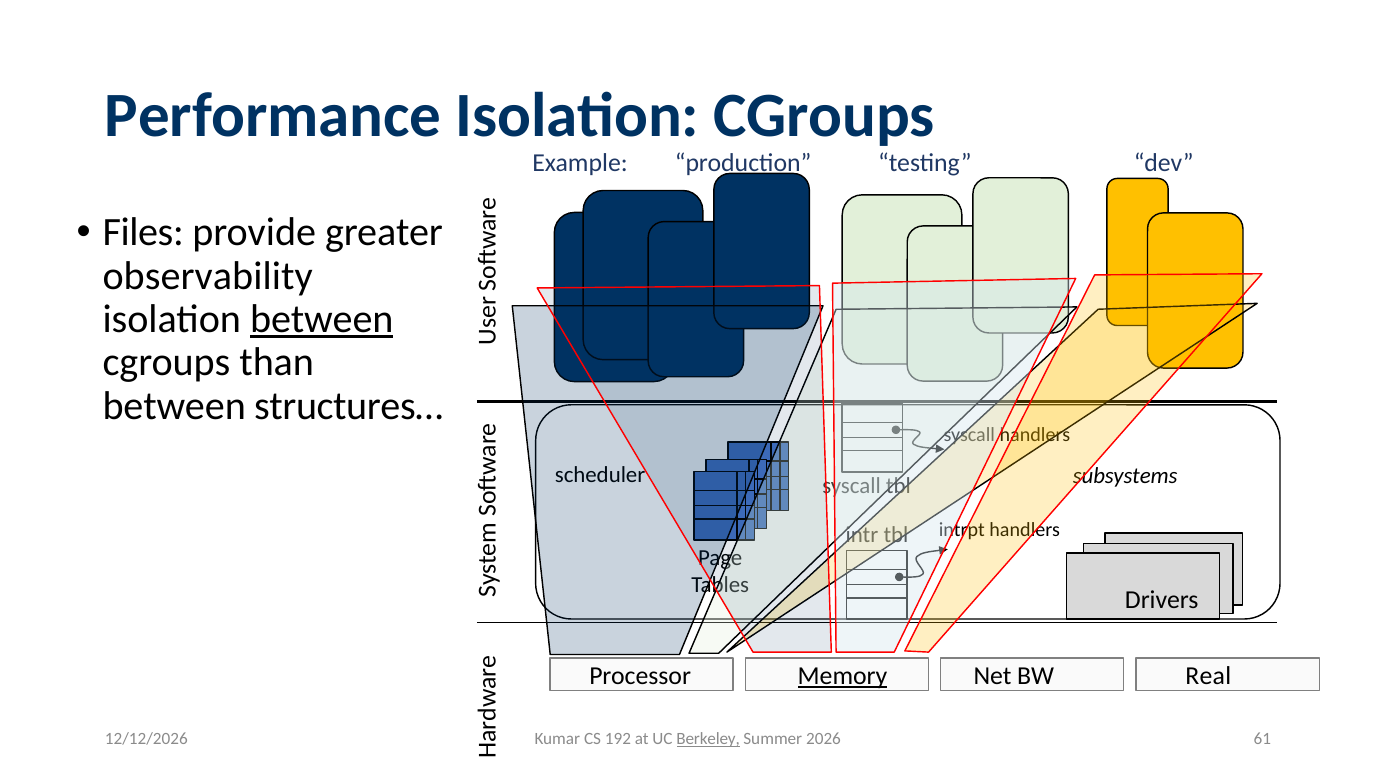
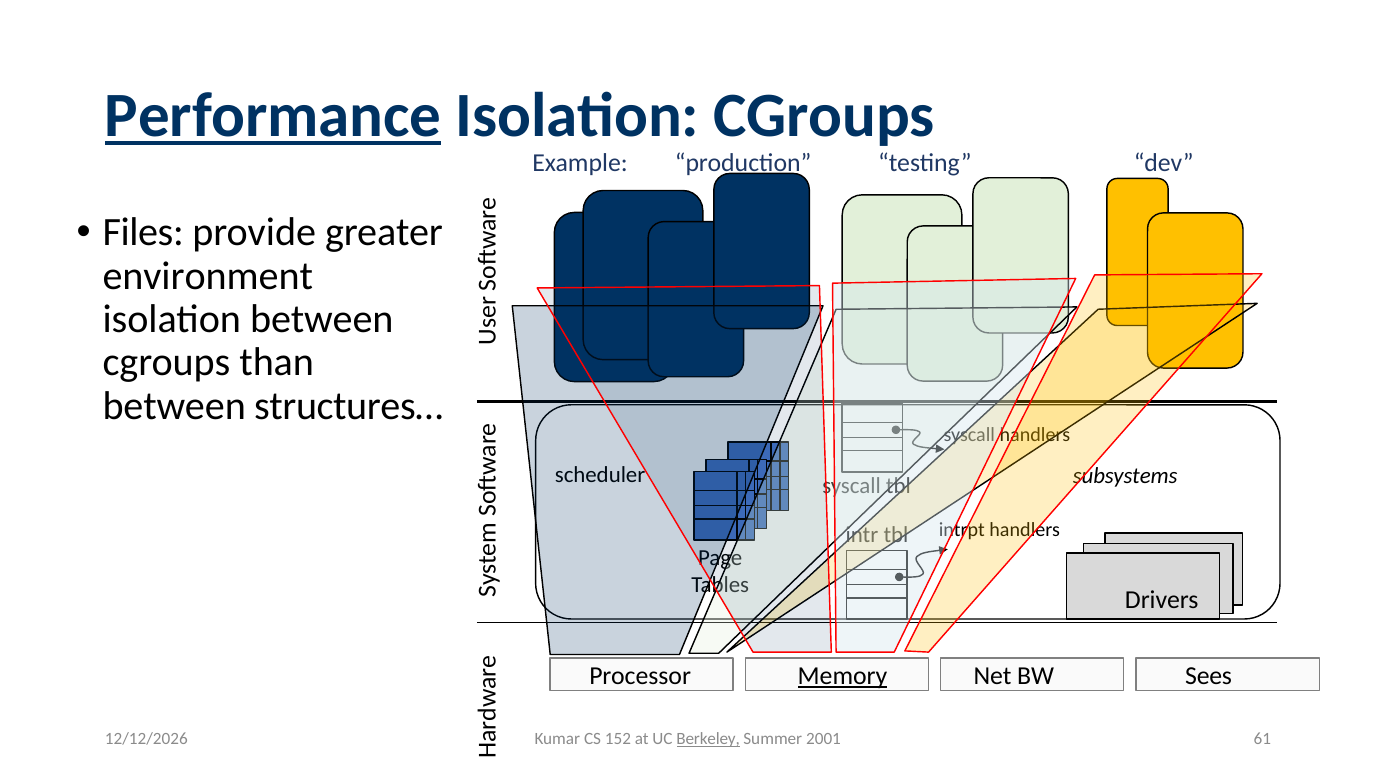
Performance underline: none -> present
observability: observability -> environment
between at (322, 319) underline: present -> none
Real: Real -> Sees
192: 192 -> 152
2026: 2026 -> 2001
